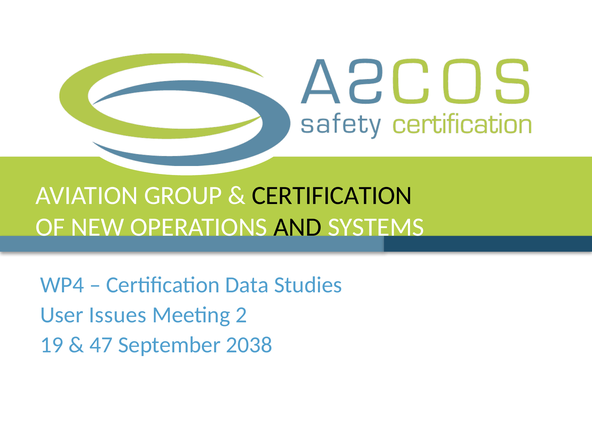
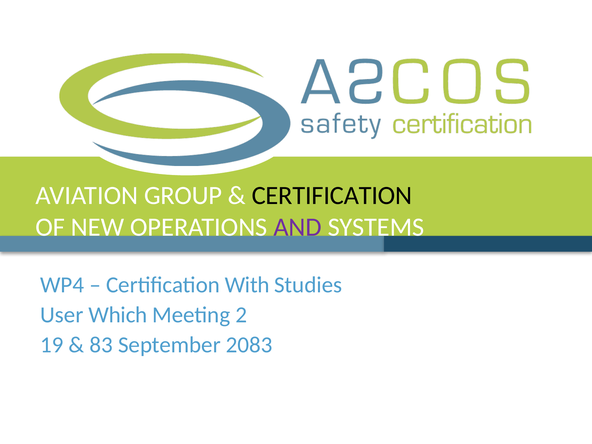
AND colour: black -> purple
Data: Data -> With
Issues: Issues -> Which
47: 47 -> 83
2038: 2038 -> 2083
